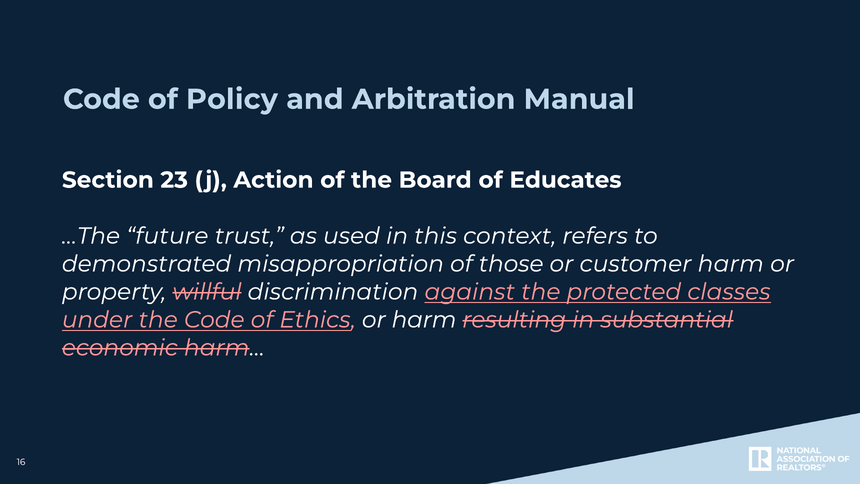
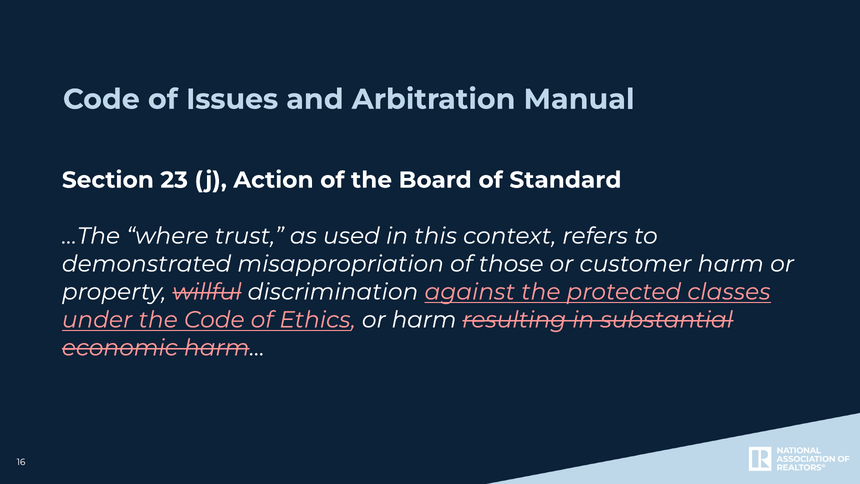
Policy: Policy -> Issues
Educates: Educates -> Standard
future: future -> where
